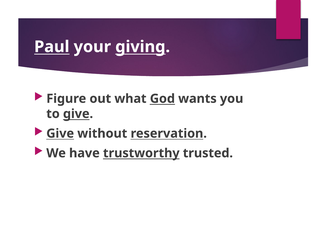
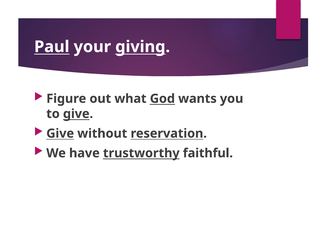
trusted: trusted -> faithful
